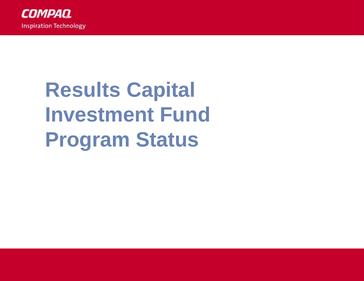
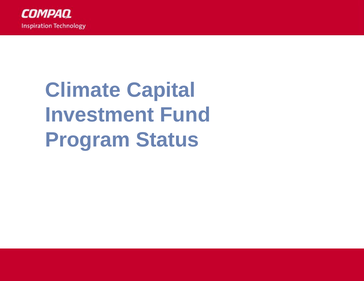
Results: Results -> Climate
